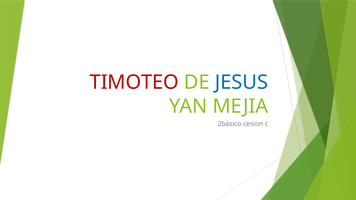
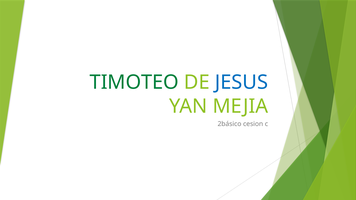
TIMOTEO colour: red -> green
